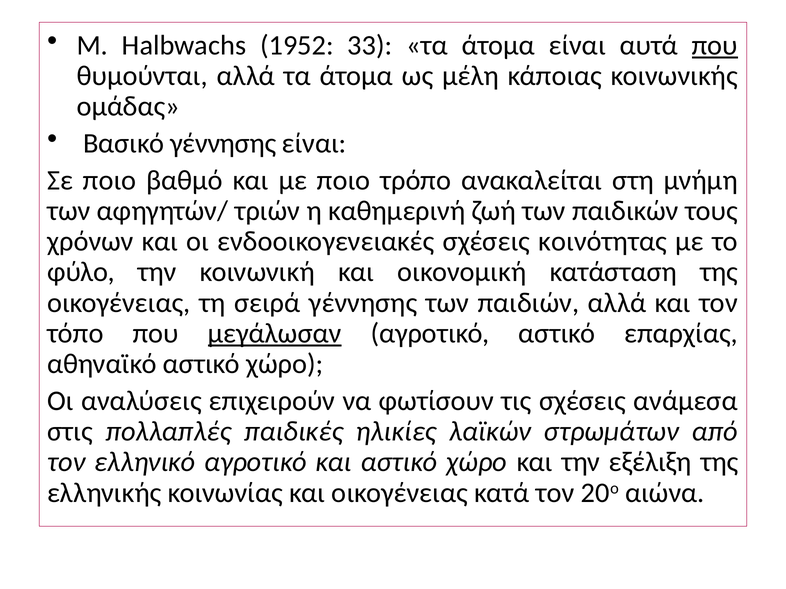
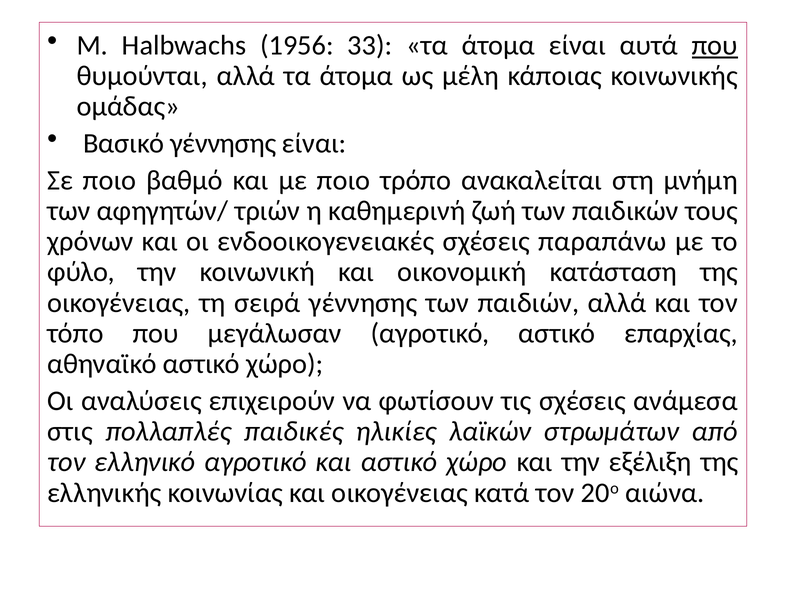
1952: 1952 -> 1956
κοινότητας: κοινότητας -> παραπάνω
μεγάλωσαν underline: present -> none
